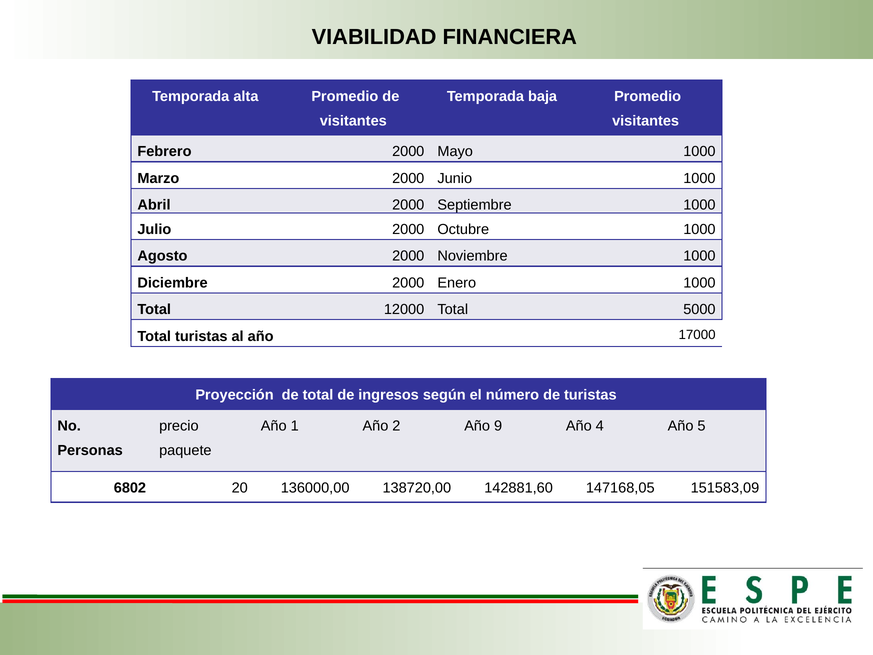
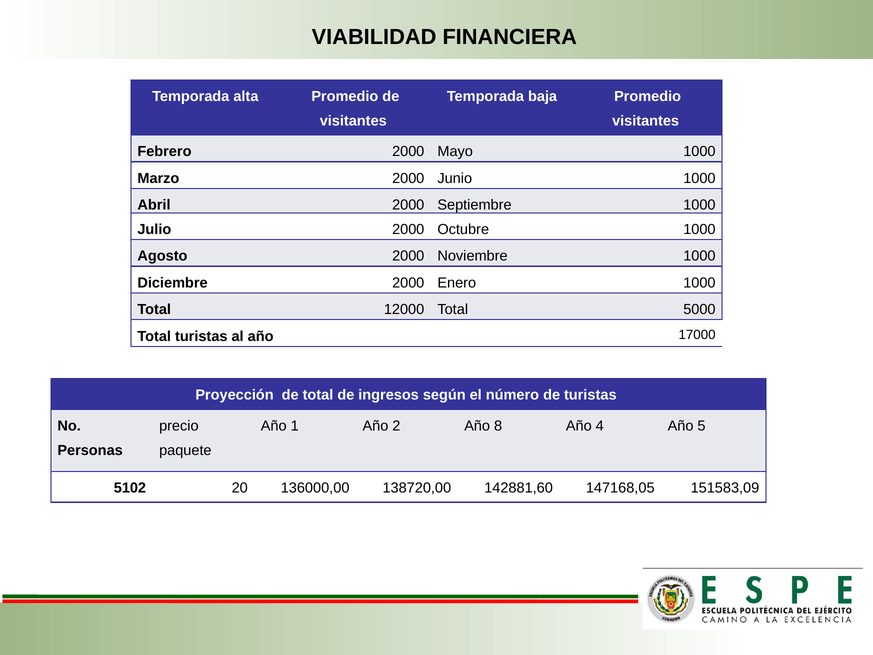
9: 9 -> 8
6802: 6802 -> 5102
